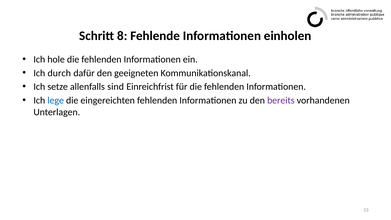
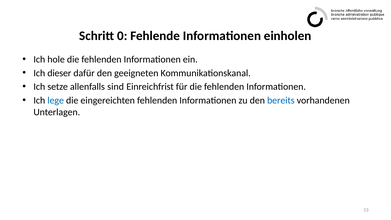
8: 8 -> 0
durch: durch -> dieser
bereits colour: purple -> blue
